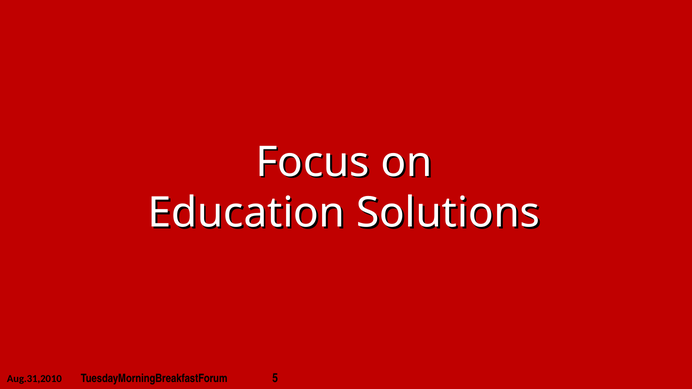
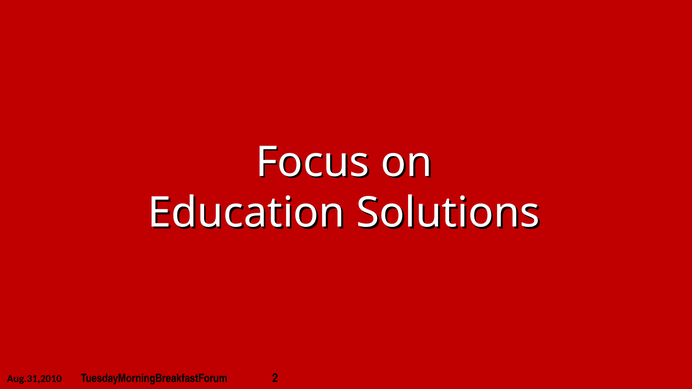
5: 5 -> 2
